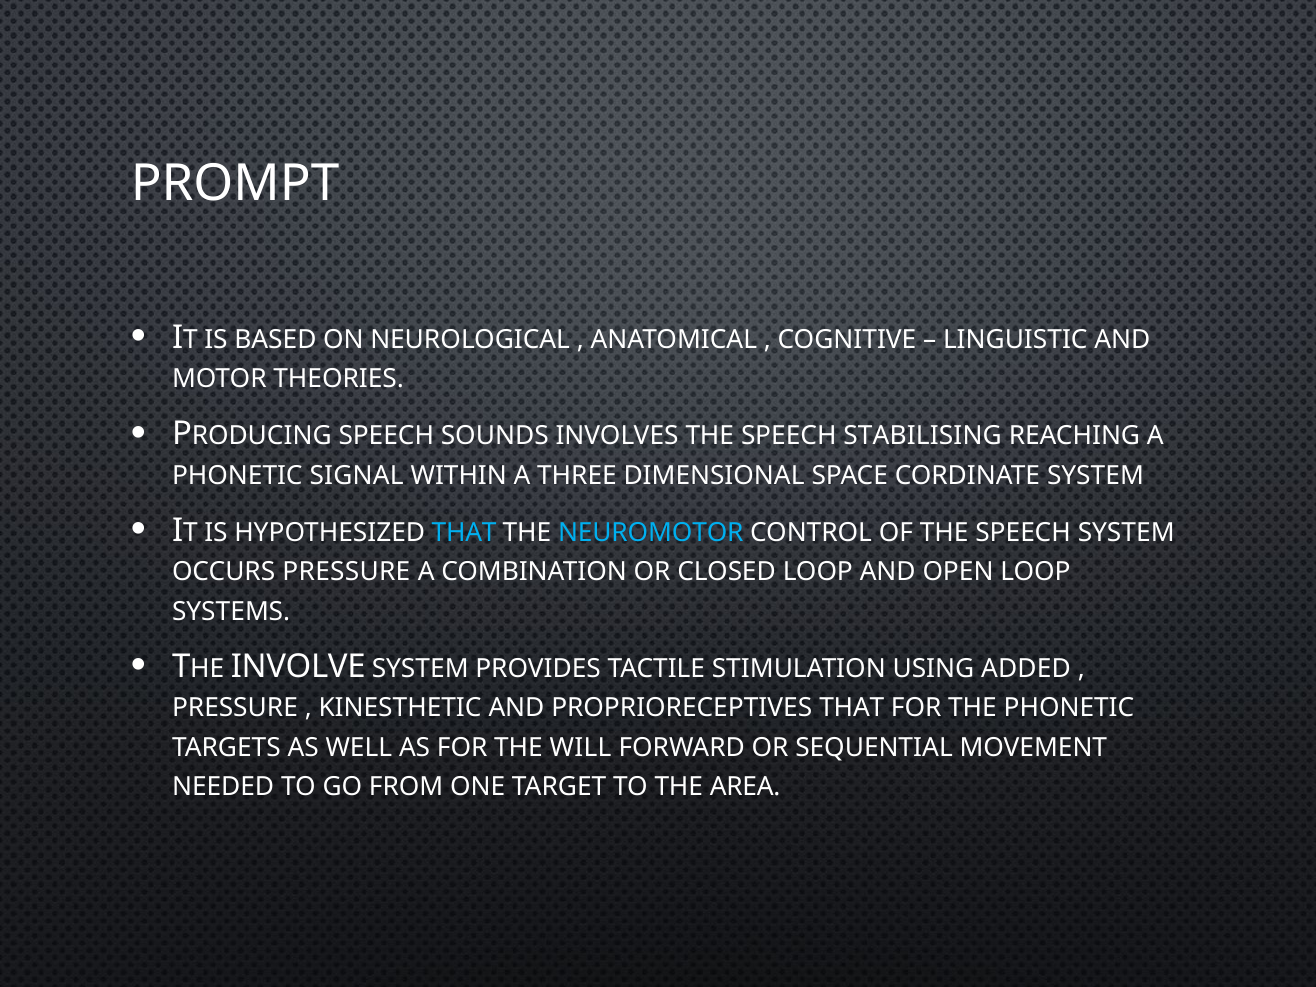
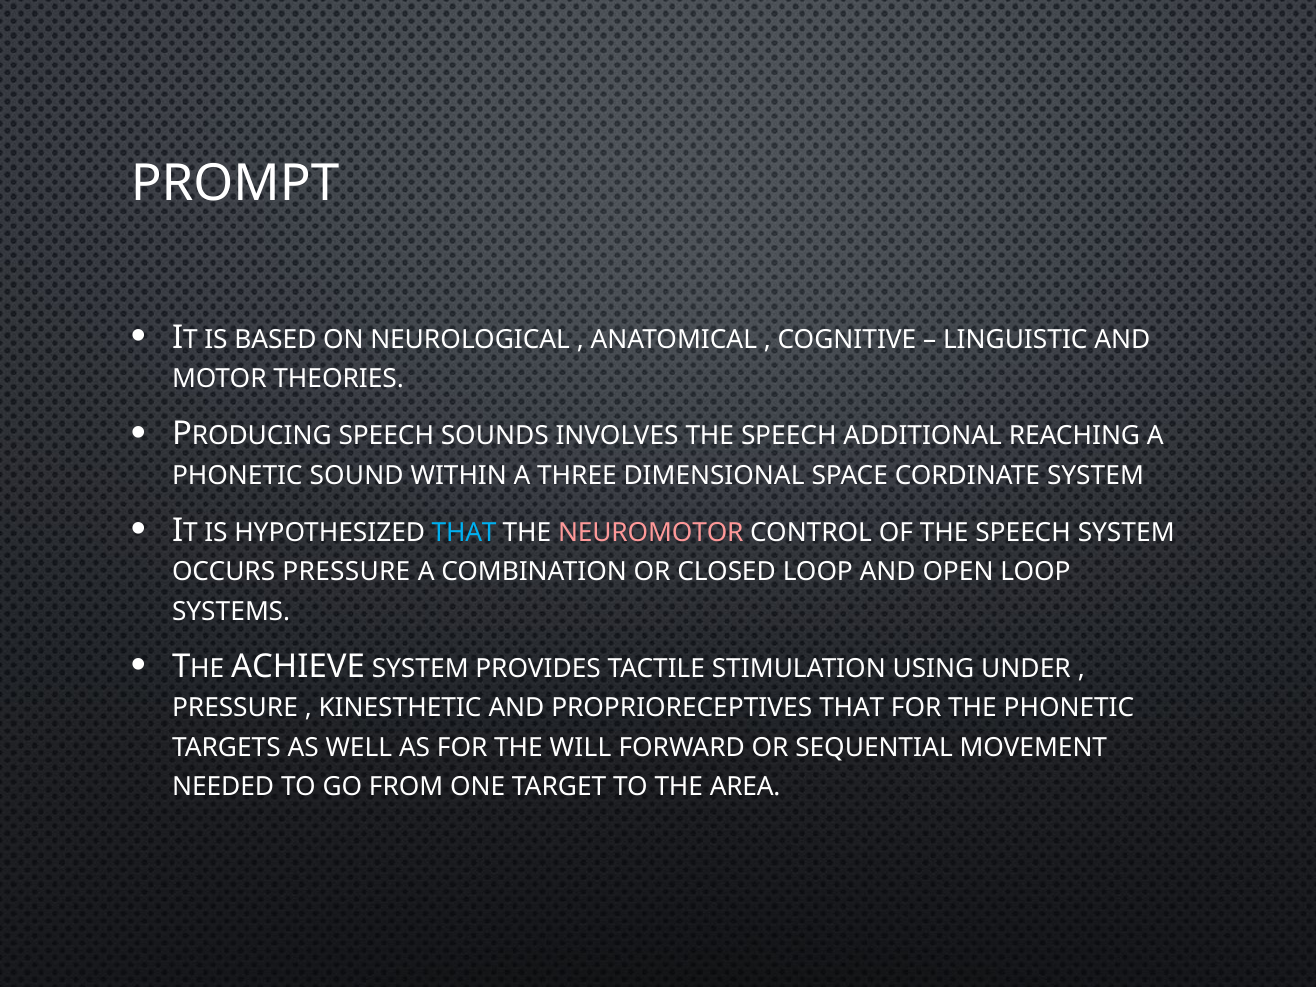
STABILISING: STABILISING -> ADDITIONAL
SIGNAL: SIGNAL -> SOUND
NEUROMOTOR colour: light blue -> pink
INVOLVE: INVOLVE -> ACHIEVE
ADDED: ADDED -> UNDER
